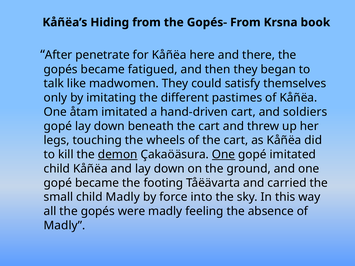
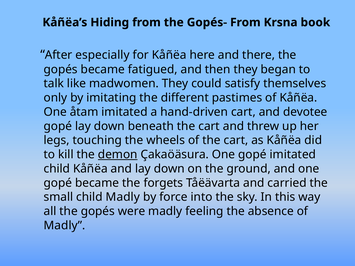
penetrate: penetrate -> especially
soldiers: soldiers -> devotee
One at (224, 155) underline: present -> none
footing: footing -> forgets
